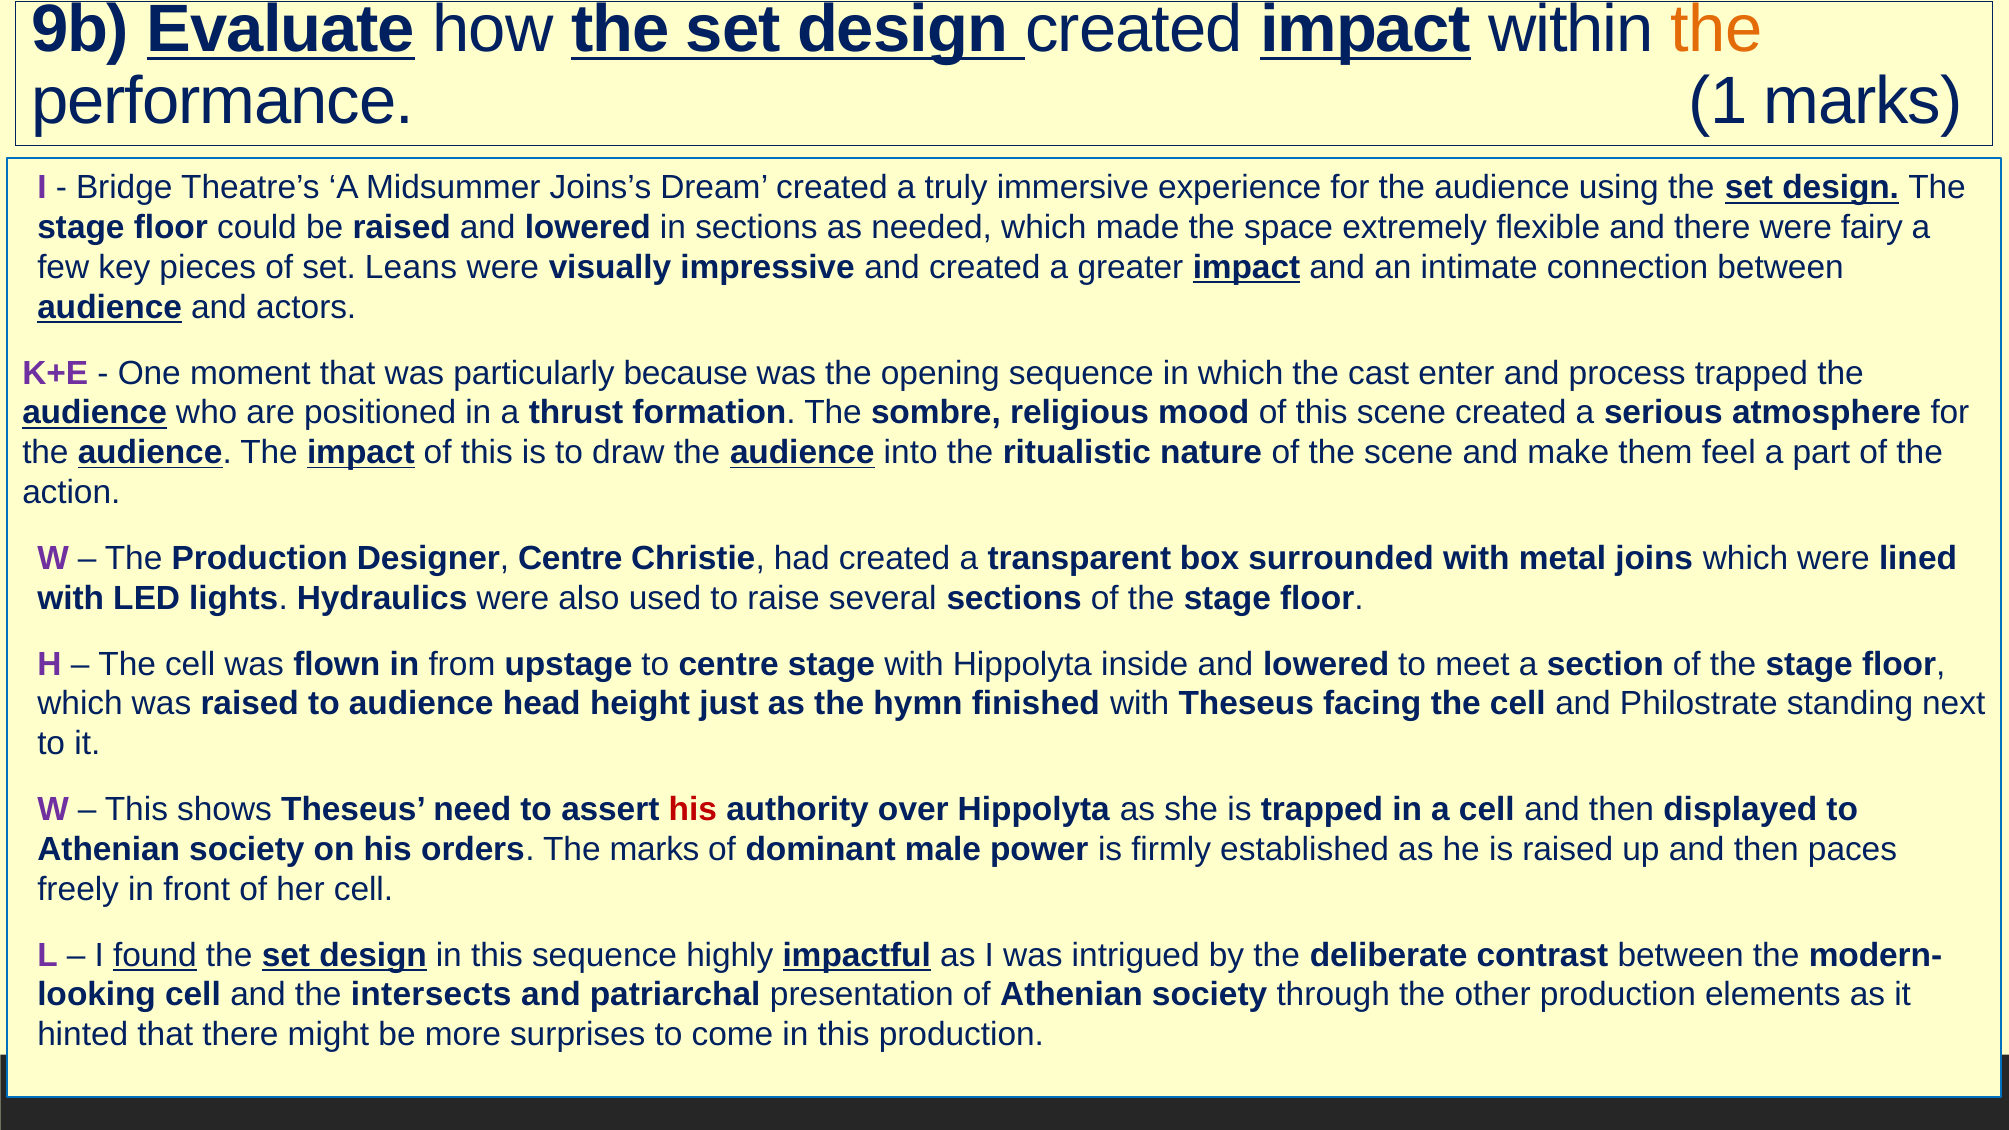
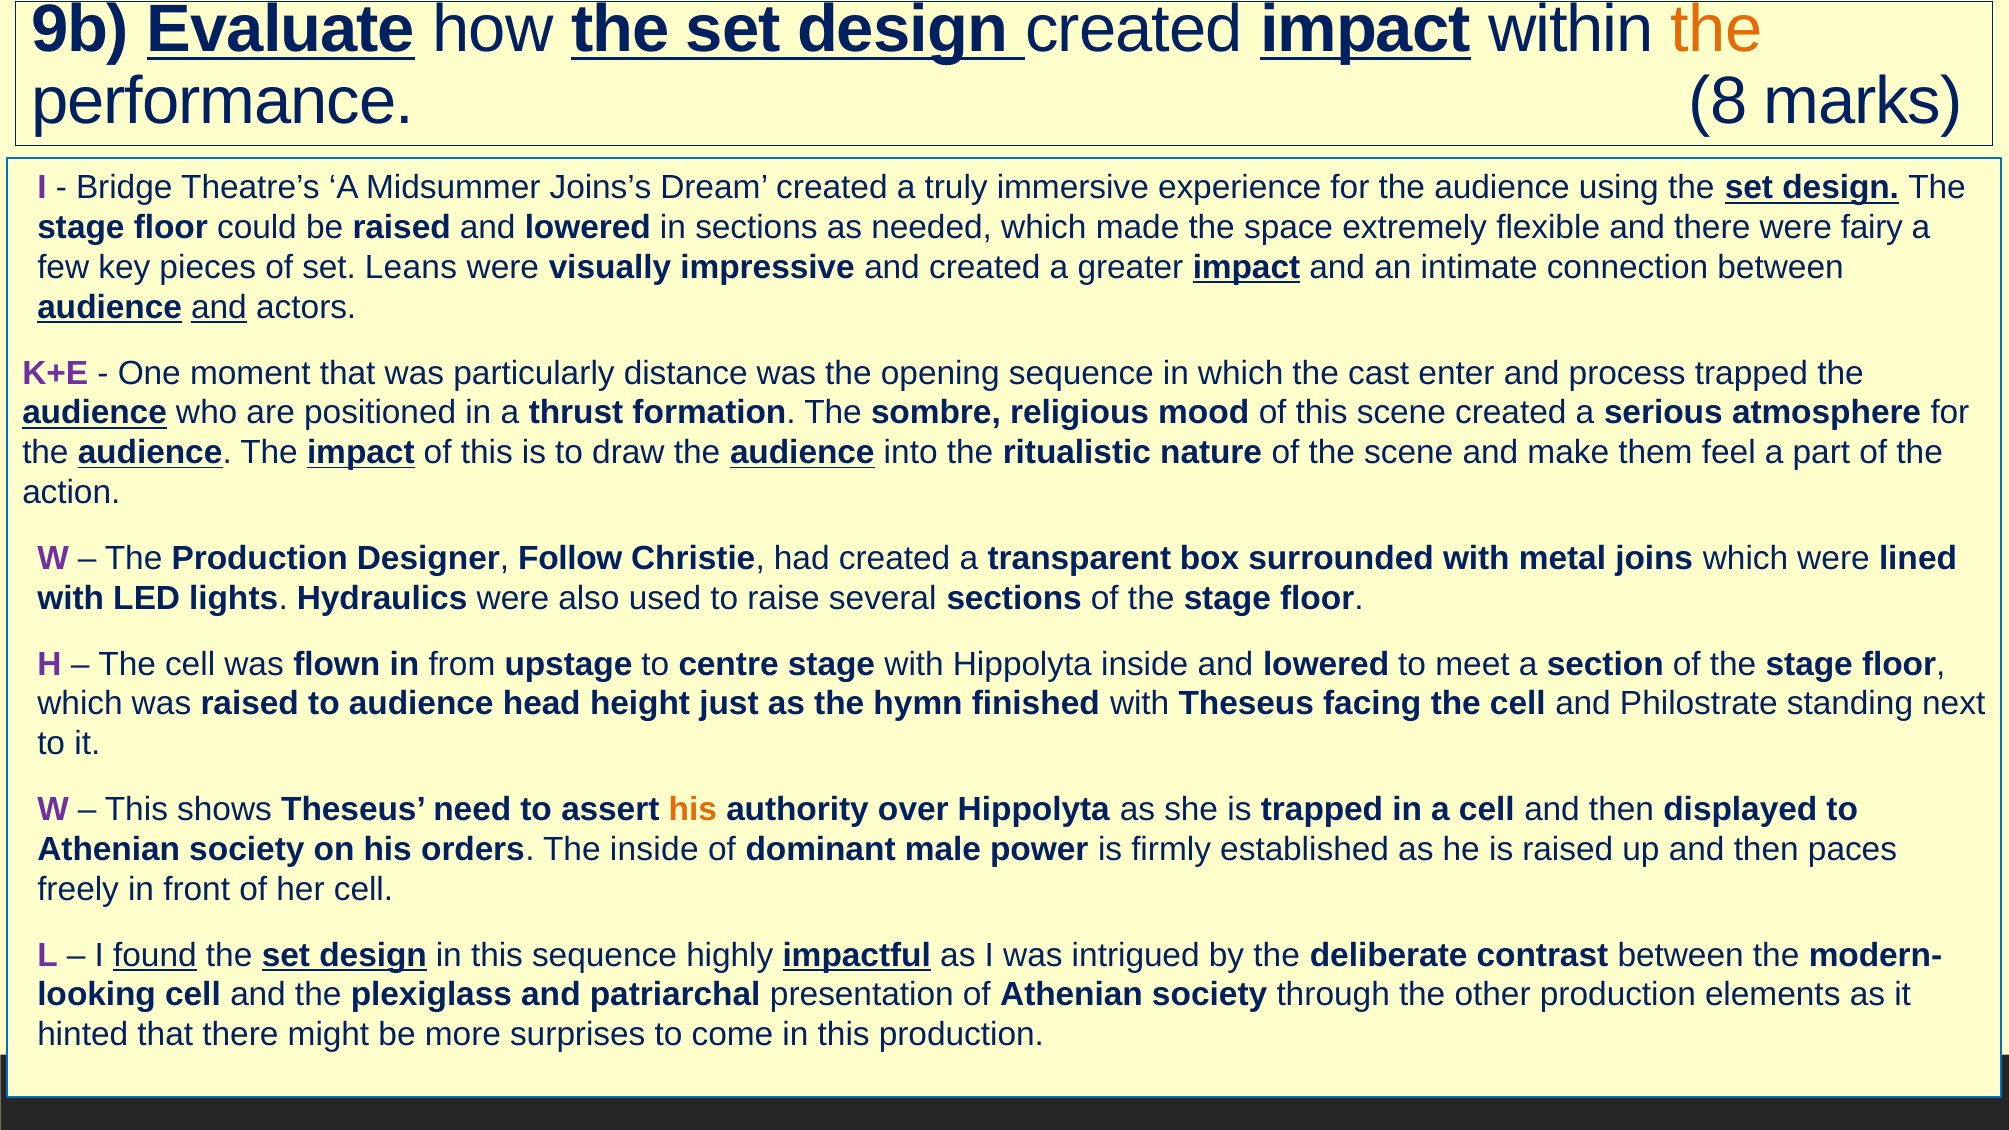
1: 1 -> 8
and at (219, 307) underline: none -> present
because: because -> distance
Designer Centre: Centre -> Follow
his at (693, 810) colour: red -> orange
The marks: marks -> inside
intersects: intersects -> plexiglass
